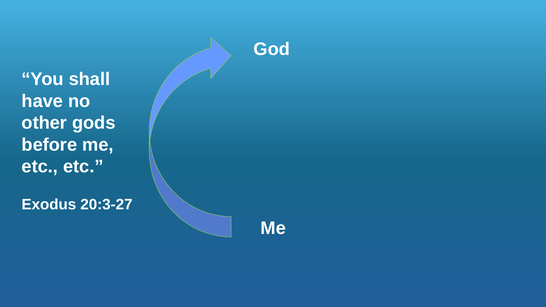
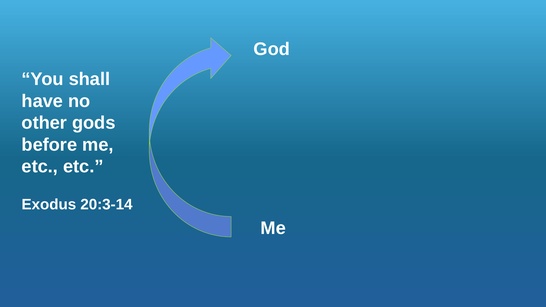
20:3-27: 20:3-27 -> 20:3-14
